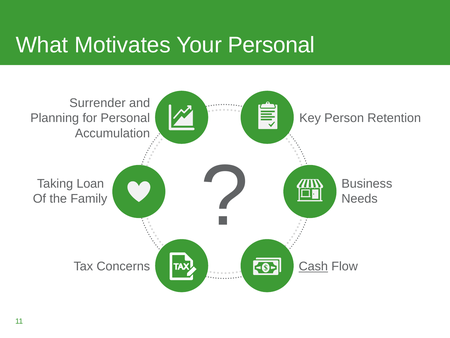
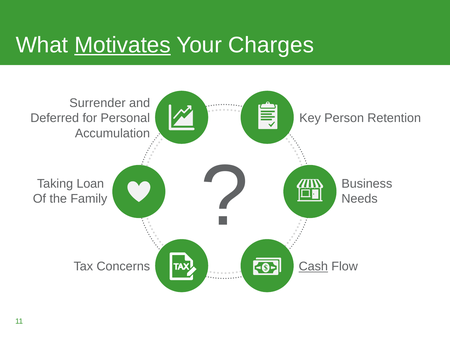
Motivates underline: none -> present
Your Personal: Personal -> Charges
Planning: Planning -> Deferred
